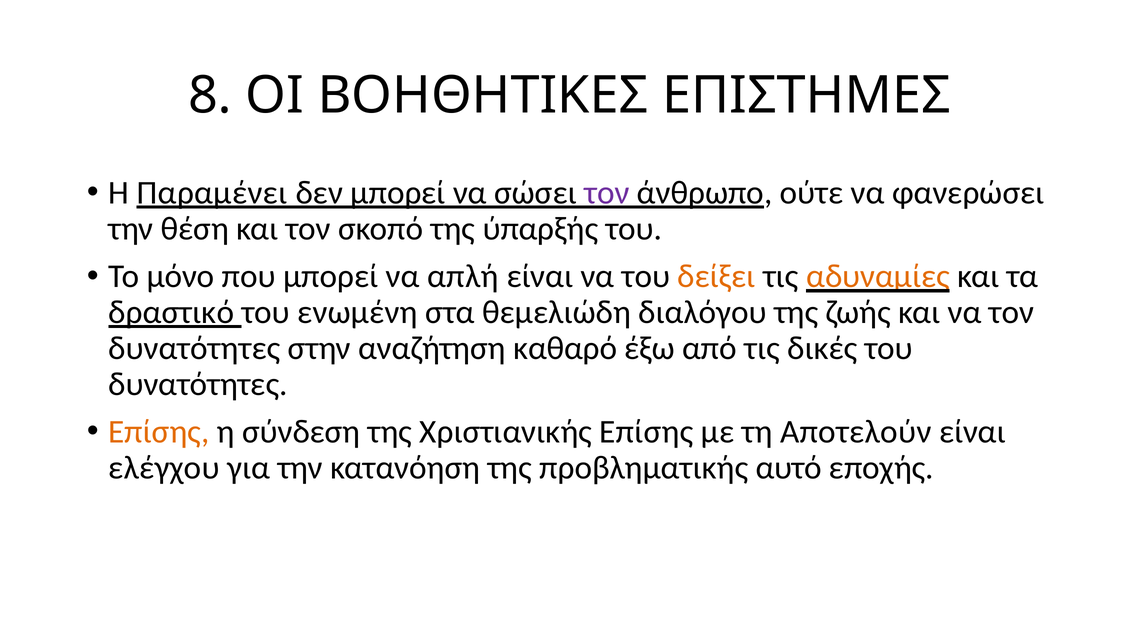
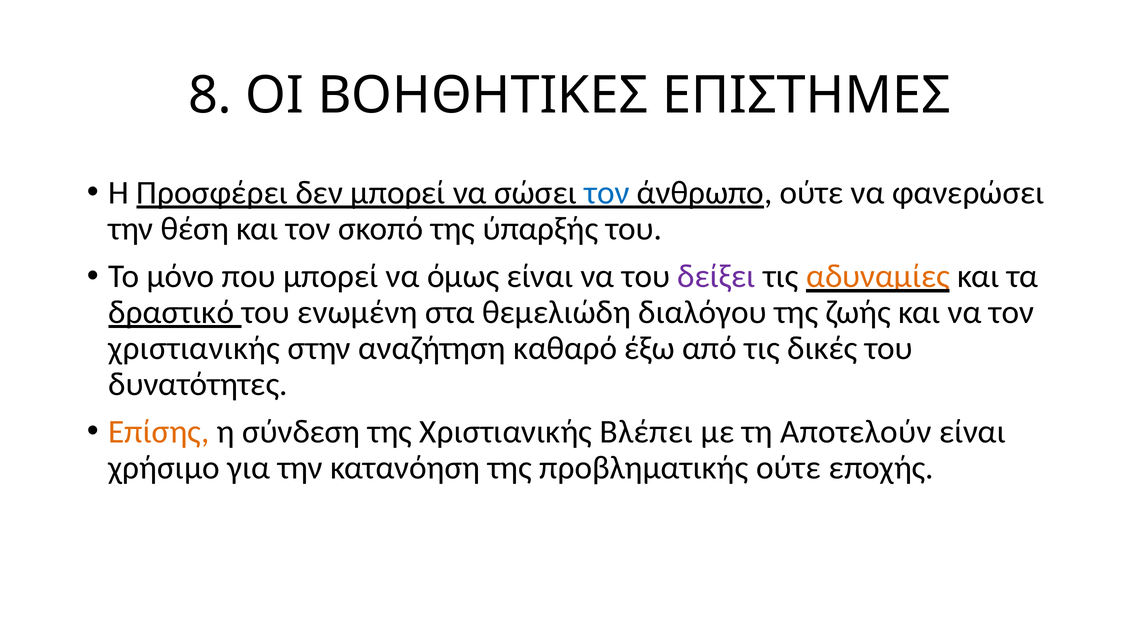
Παραμένει: Παραμένει -> Προσφέρει
τον at (607, 193) colour: purple -> blue
απλή: απλή -> όμως
δείξει colour: orange -> purple
δυνατότητες at (194, 348): δυνατότητες -> χριστιανικής
Χριστιανικής Επίσης: Επίσης -> Βλέπει
ελέγχου: ελέγχου -> χρήσιμο
προβληματικής αυτό: αυτό -> ούτε
